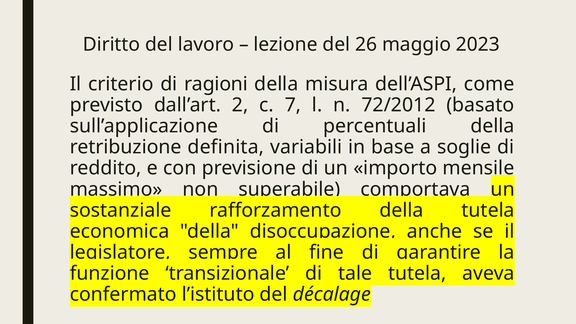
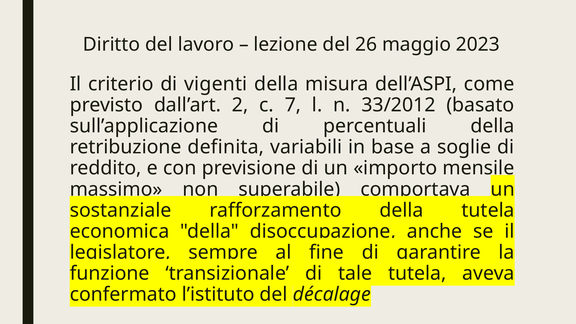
ragioni: ragioni -> vigenti
72/2012: 72/2012 -> 33/2012
